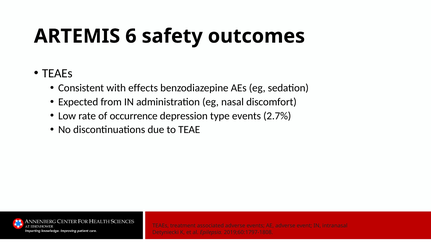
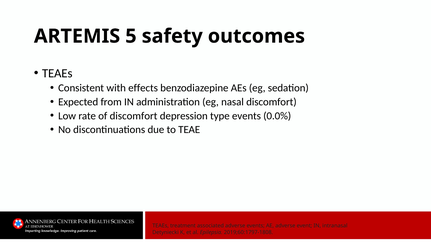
6: 6 -> 5
of occurrence: occurrence -> discomfort
2.7%: 2.7% -> 0.0%
